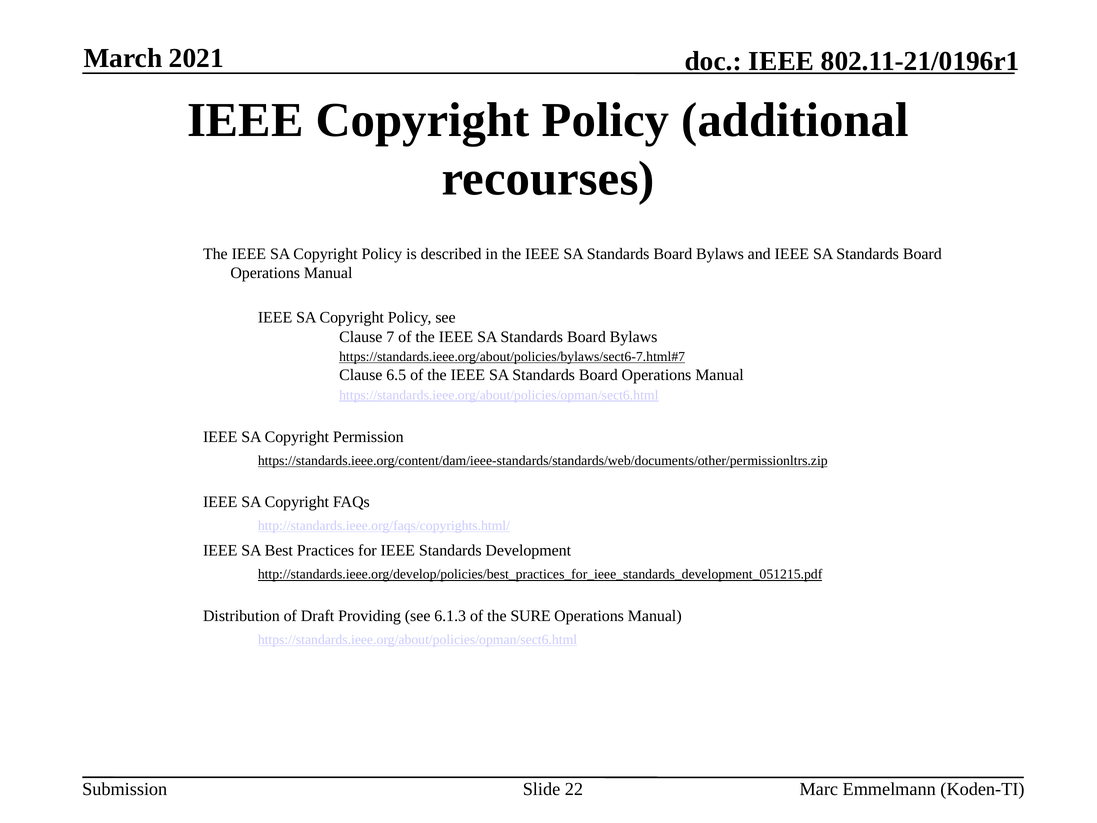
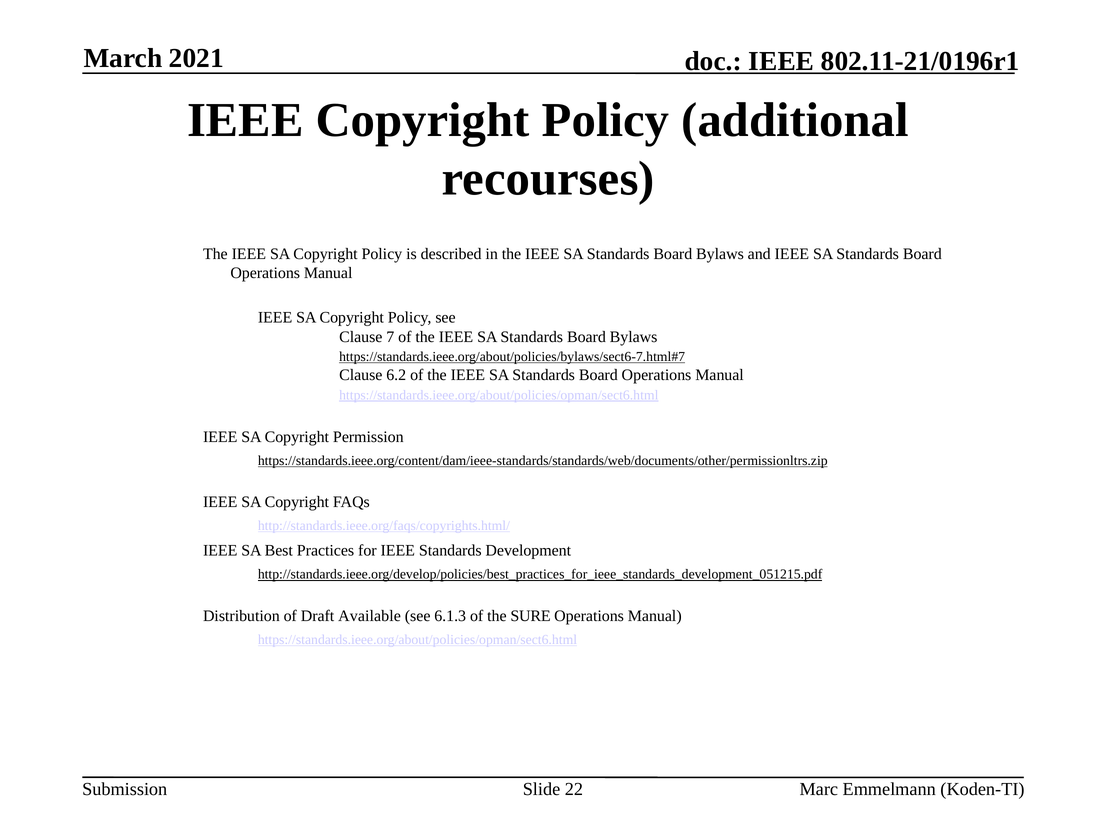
6.5: 6.5 -> 6.2
Providing: Providing -> Available
